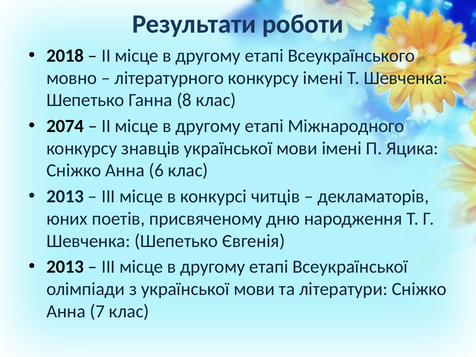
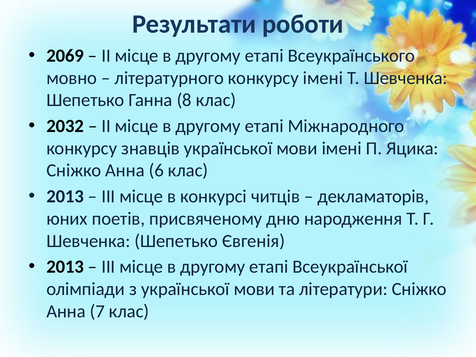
2018: 2018 -> 2069
2074: 2074 -> 2032
